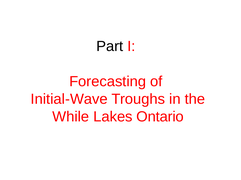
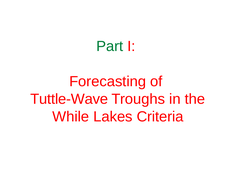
Part colour: black -> green
Initial-Wave: Initial-Wave -> Tuttle-Wave
Ontario: Ontario -> Criteria
